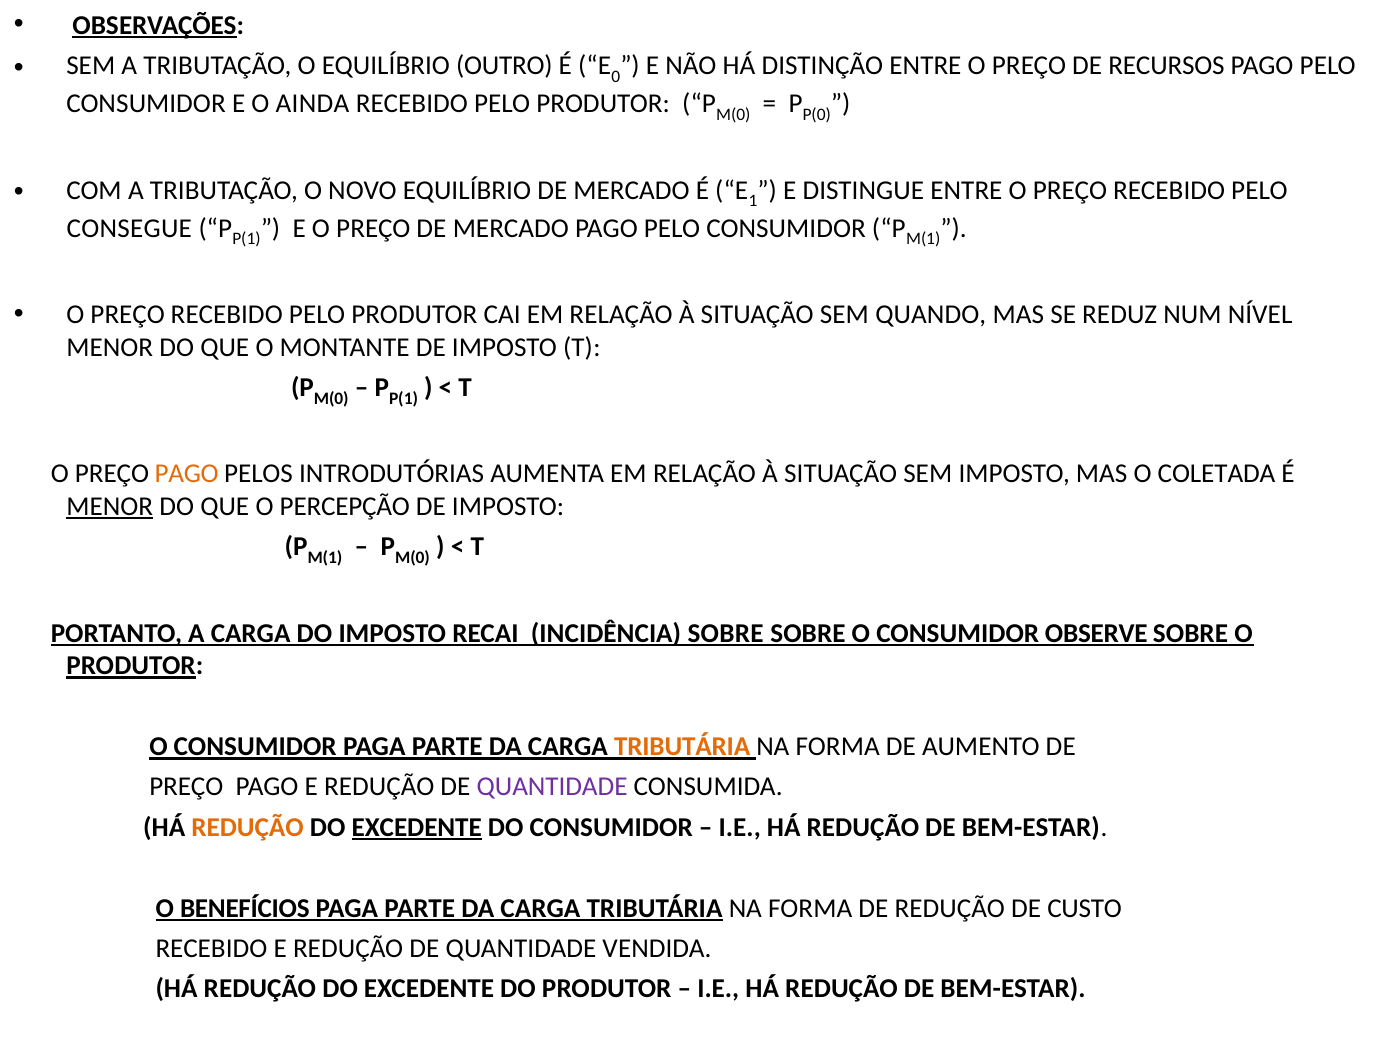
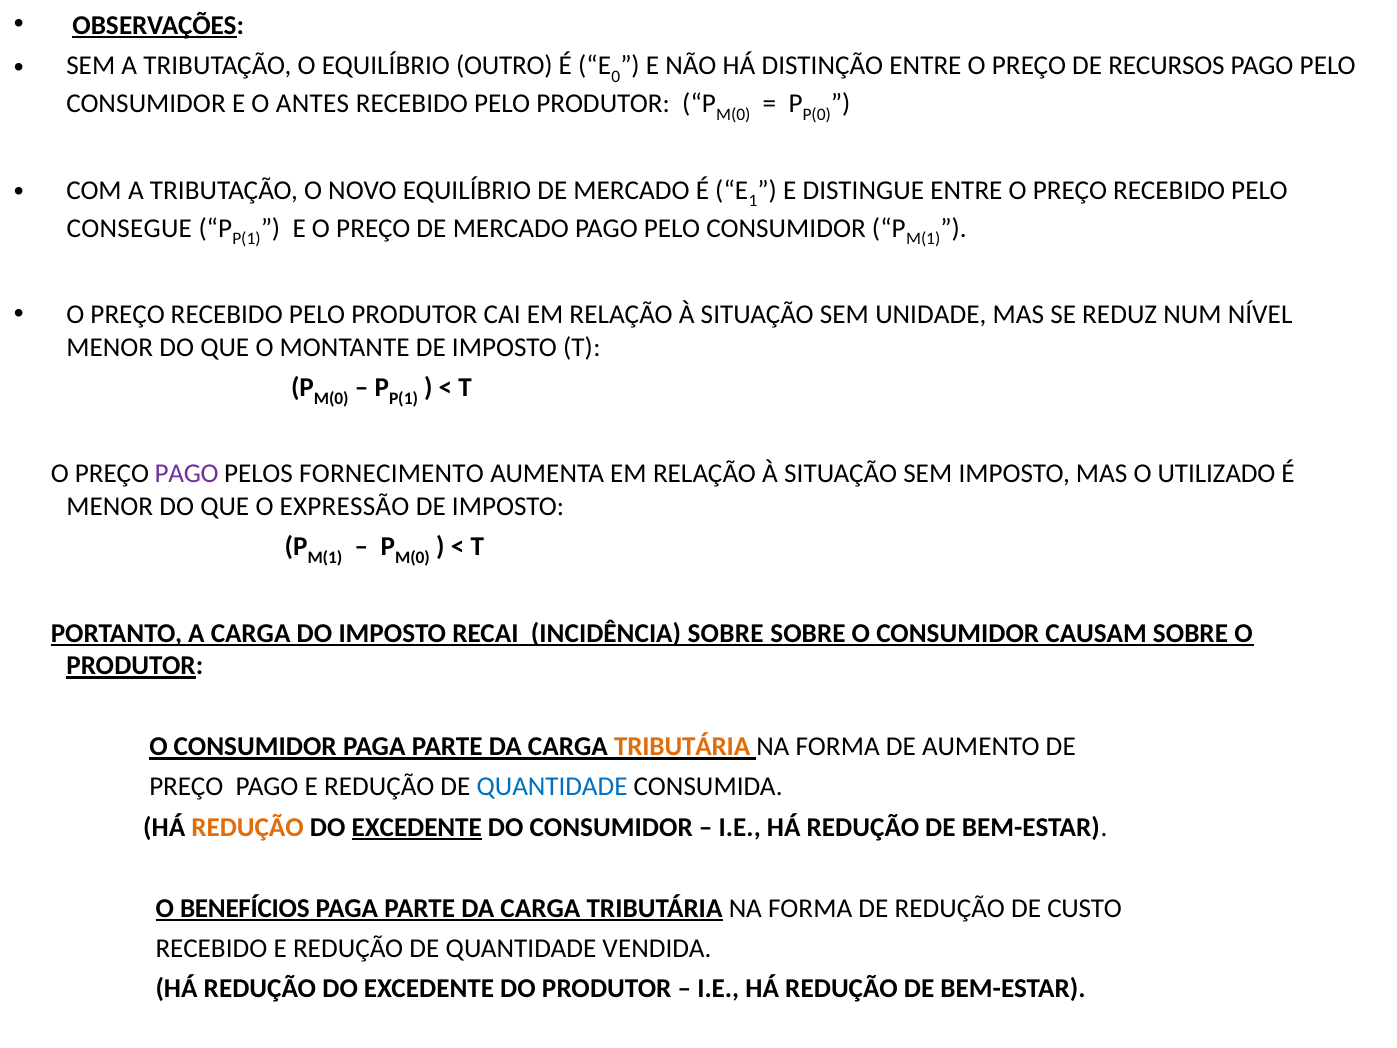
AINDA: AINDA -> ANTES
QUANDO: QUANDO -> UNIDADE
PAGO at (187, 474) colour: orange -> purple
INTRODUTÓRIAS: INTRODUTÓRIAS -> FORNECIMENTO
COLETADA: COLETADA -> UTILIZADO
MENOR at (110, 506) underline: present -> none
PERCEPÇÃO: PERCEPÇÃO -> EXPRESSÃO
OBSERVE: OBSERVE -> CAUSAM
QUANTIDADE at (552, 787) colour: purple -> blue
